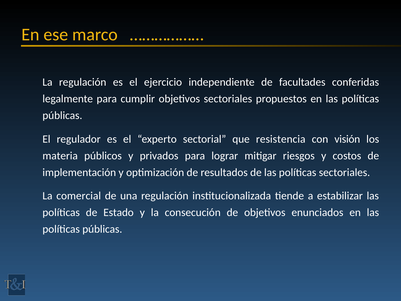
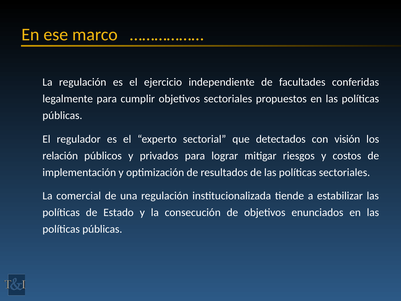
resistencia: resistencia -> detectados
materia: materia -> relación
